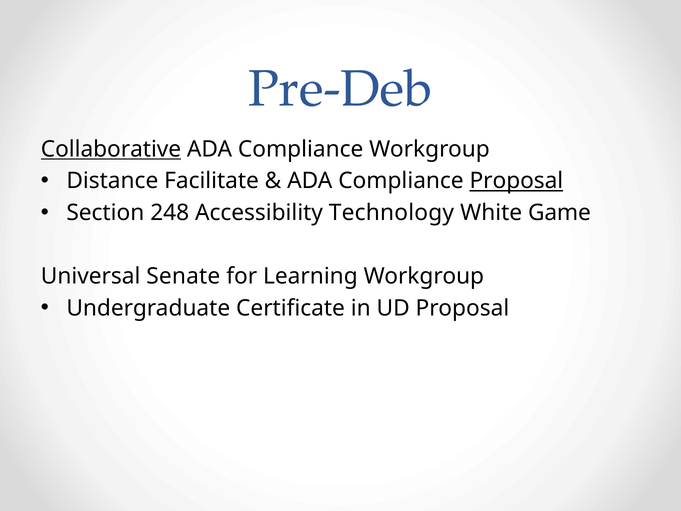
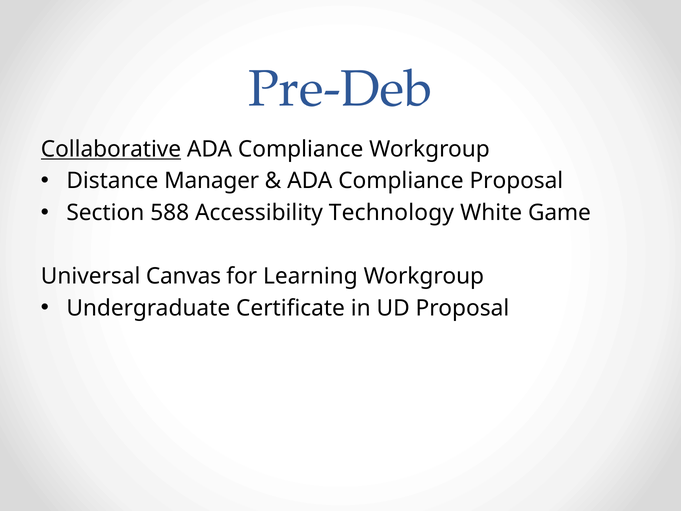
Facilitate: Facilitate -> Manager
Proposal at (516, 181) underline: present -> none
248: 248 -> 588
Senate: Senate -> Canvas
